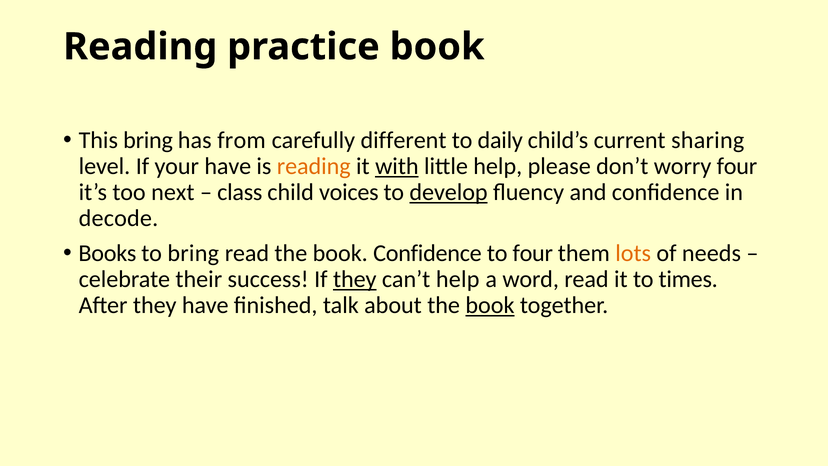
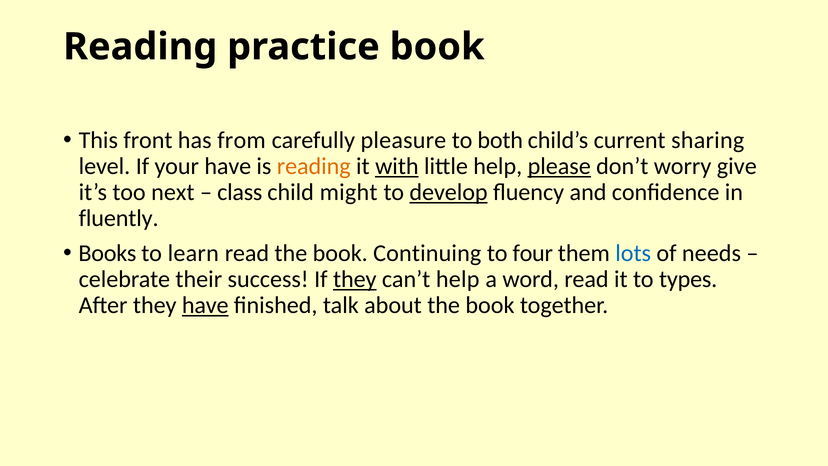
This bring: bring -> front
different: different -> pleasure
daily: daily -> both
please underline: none -> present
worry four: four -> give
voices: voices -> might
decode: decode -> fluently
to bring: bring -> learn
book Confidence: Confidence -> Continuing
lots colour: orange -> blue
times: times -> types
have at (205, 305) underline: none -> present
book at (490, 305) underline: present -> none
